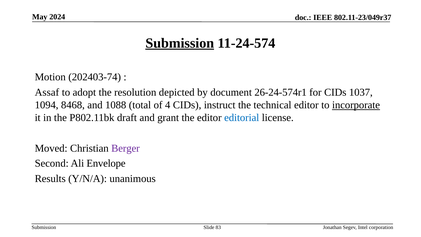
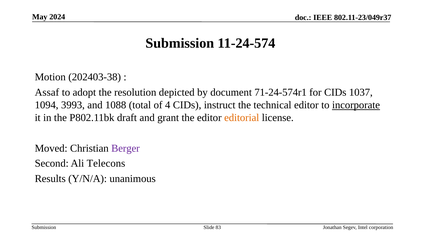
Submission at (180, 43) underline: present -> none
202403-74: 202403-74 -> 202403-38
26-24-574r1: 26-24-574r1 -> 71-24-574r1
8468: 8468 -> 3993
editorial colour: blue -> orange
Envelope: Envelope -> Telecons
